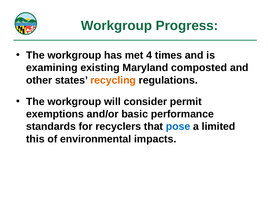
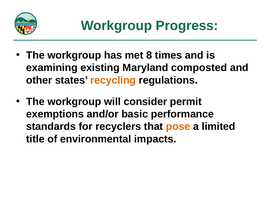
4: 4 -> 8
pose colour: blue -> orange
this: this -> title
